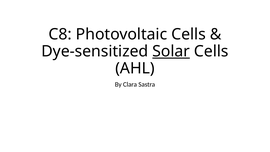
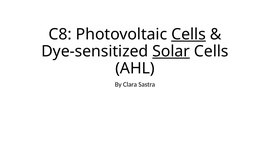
Cells at (189, 34) underline: none -> present
